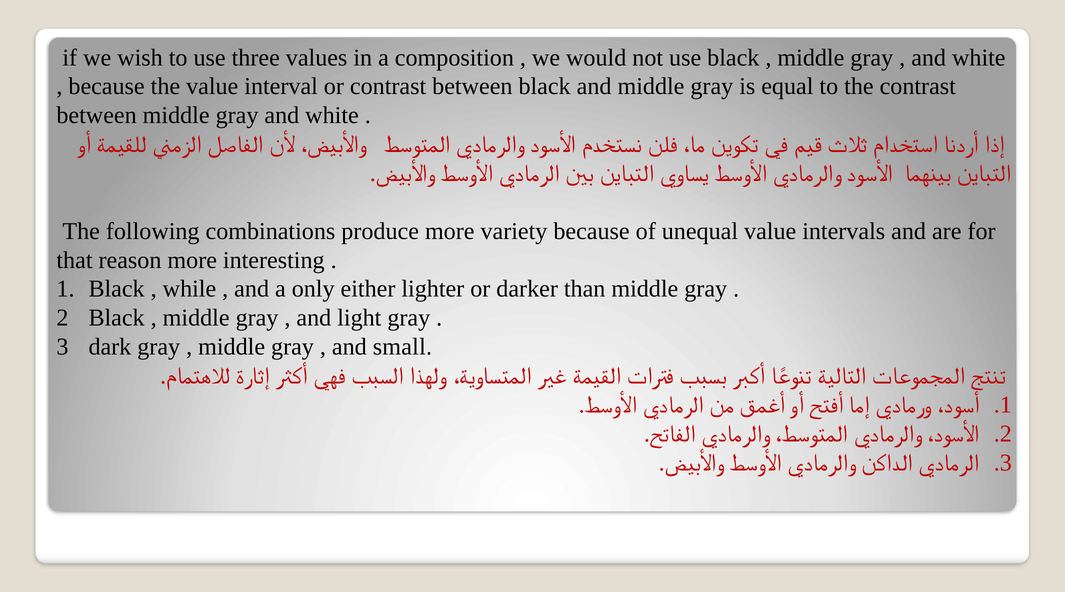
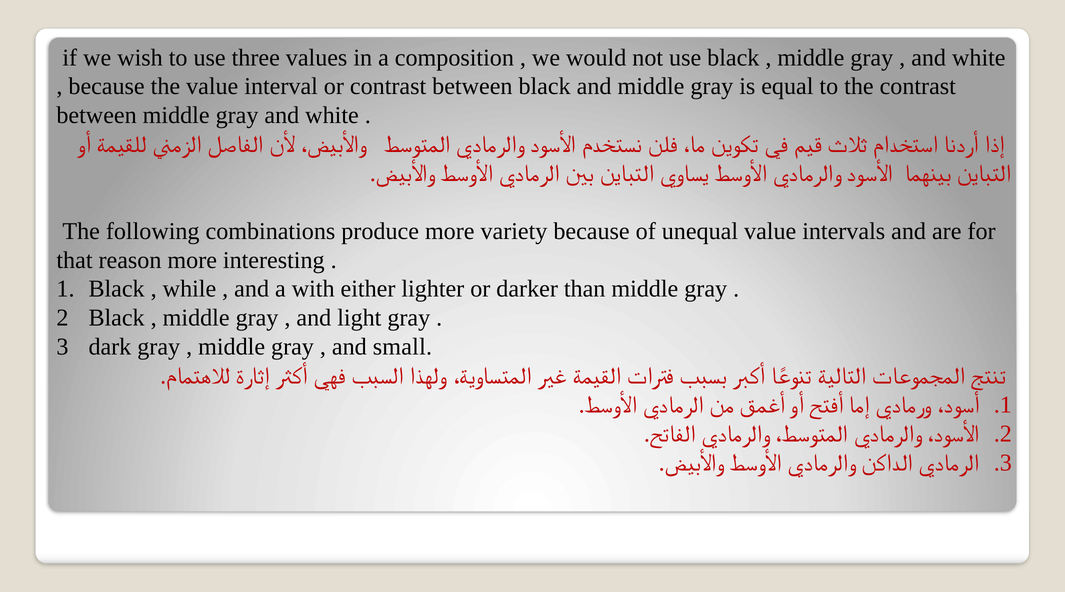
only: only -> with
